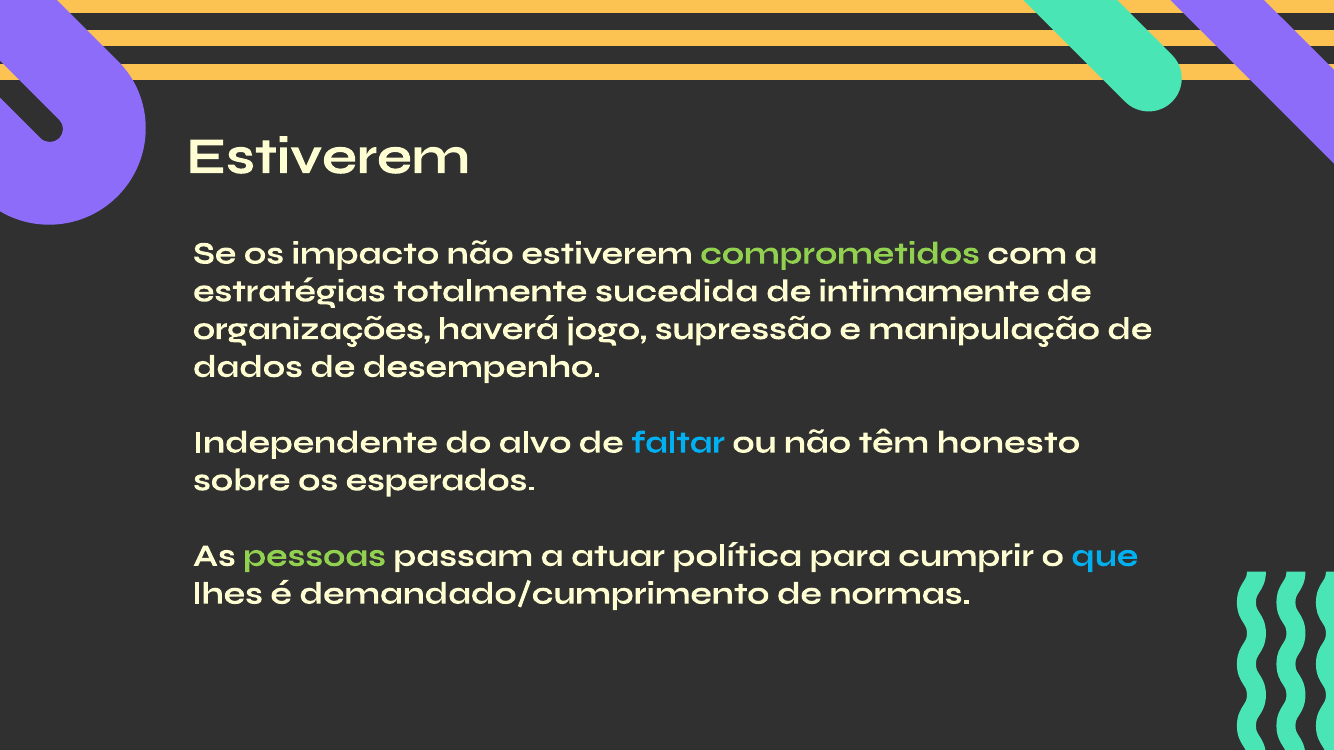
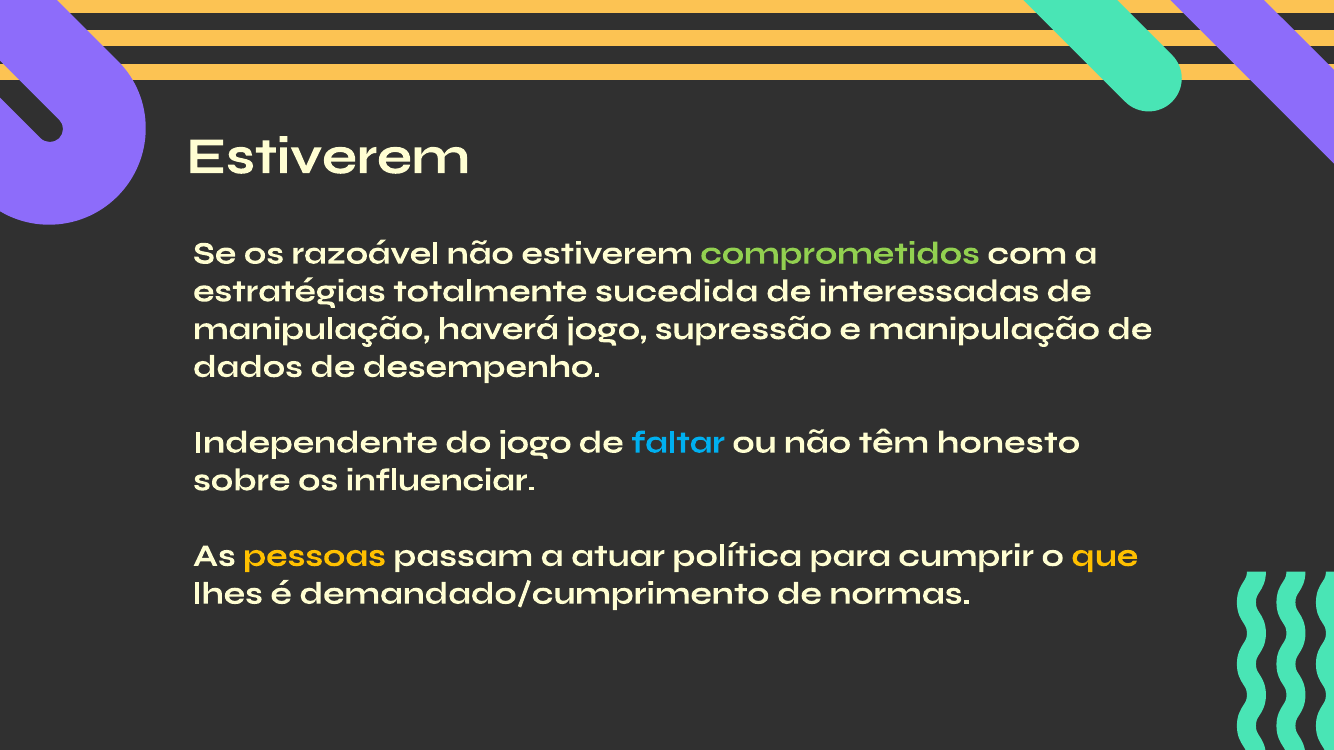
impacto: impacto -> razoável
intimamente: intimamente -> interessadas
organizações at (312, 329): organizações -> manipulação
do alvo: alvo -> jogo
esperados: esperados -> influenciar
pessoas colour: light green -> yellow
que colour: light blue -> yellow
